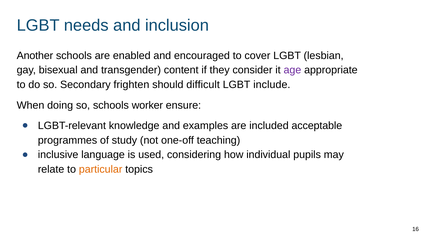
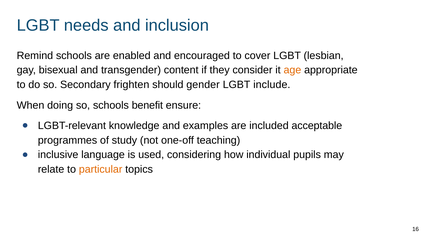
Another: Another -> Remind
age colour: purple -> orange
difficult: difficult -> gender
worker: worker -> benefit
